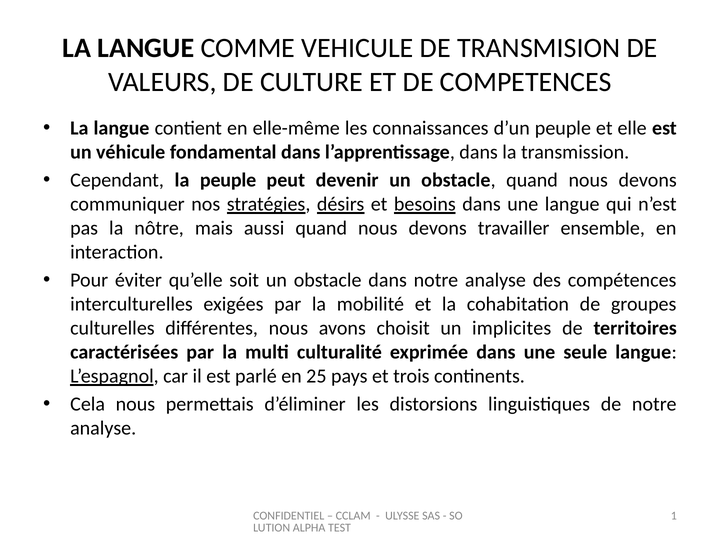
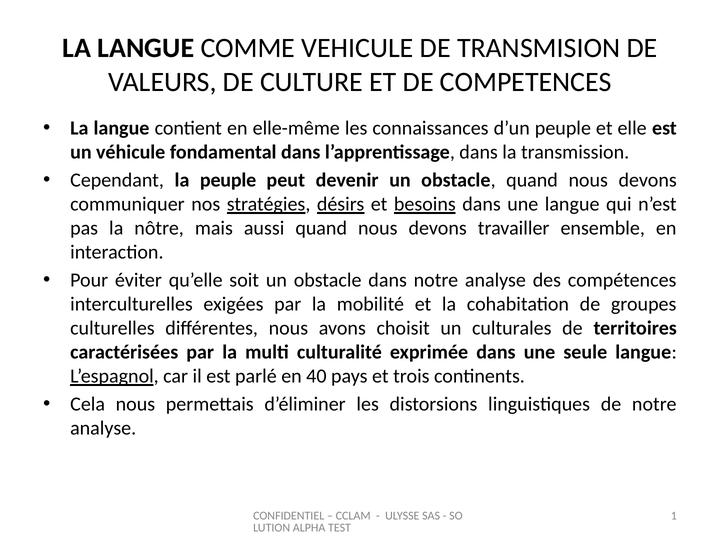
implicites: implicites -> culturales
25: 25 -> 40
